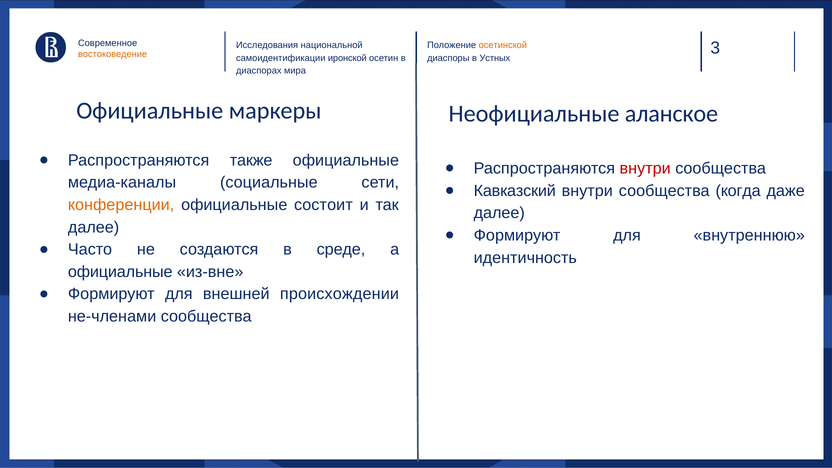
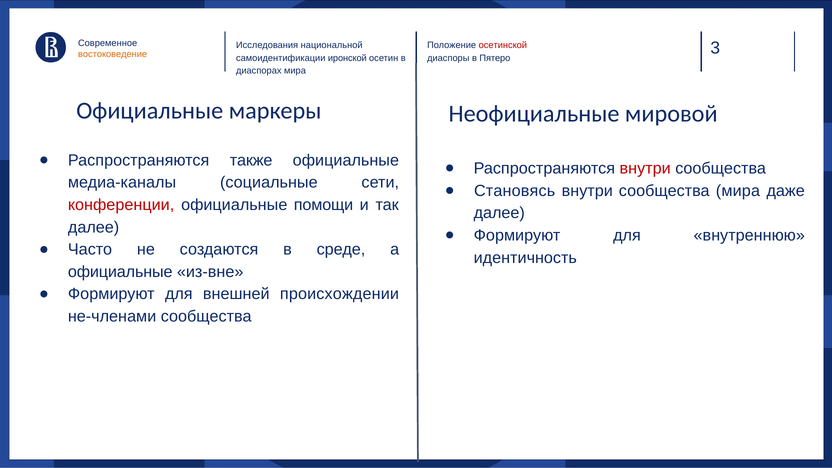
осетинской colour: orange -> red
Устных: Устных -> Пятеро
аланское: аланское -> мировой
Кавказский: Кавказский -> Становясь
сообщества когда: когда -> мира
конференции colour: orange -> red
состоит: состоит -> помощи
